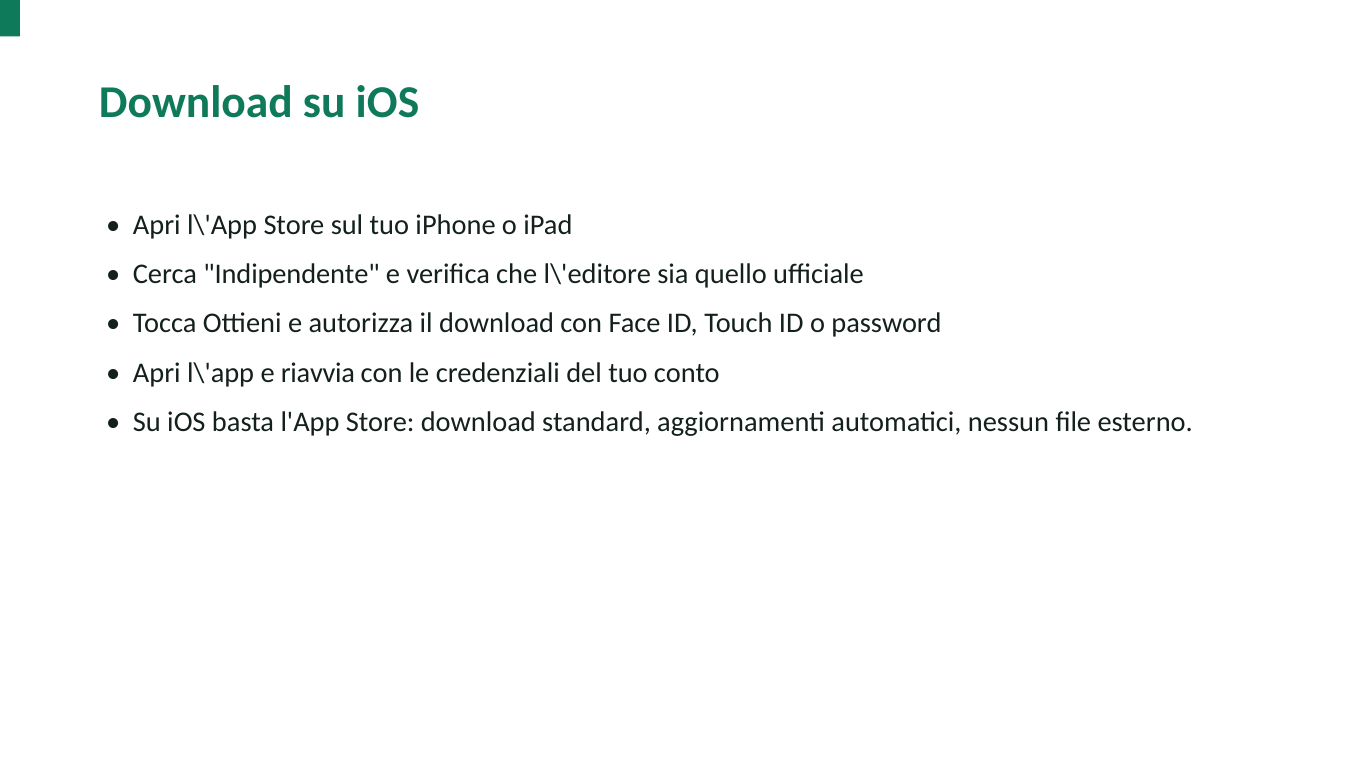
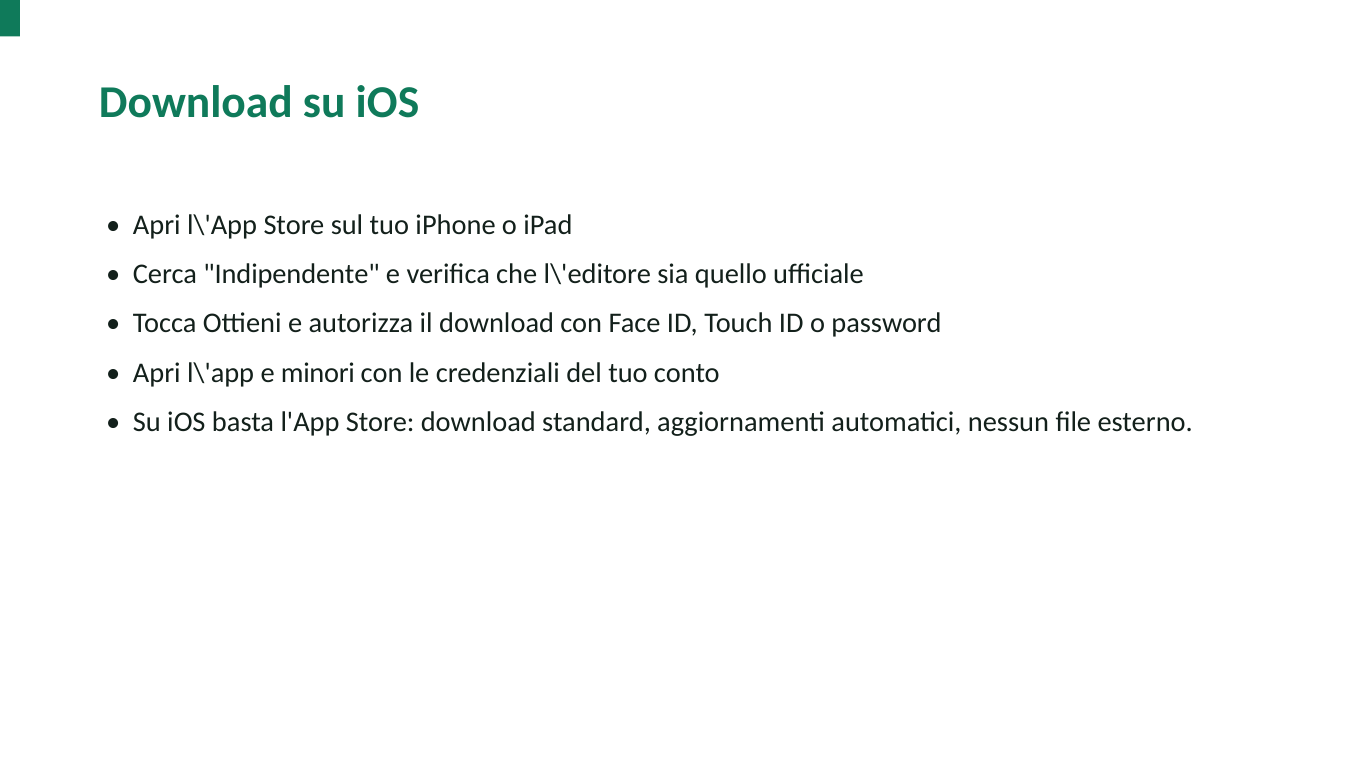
riavvia: riavvia -> minori
